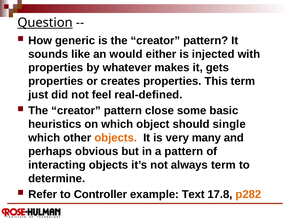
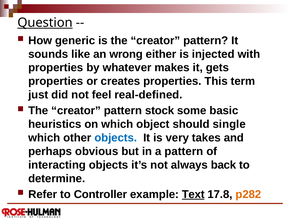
would: would -> wrong
close: close -> stock
objects at (116, 137) colour: orange -> blue
many: many -> takes
always term: term -> back
Text underline: none -> present
